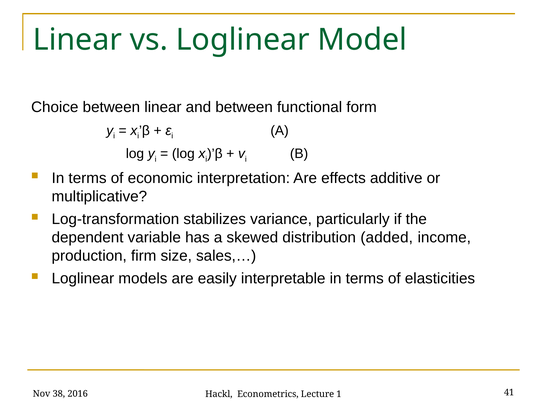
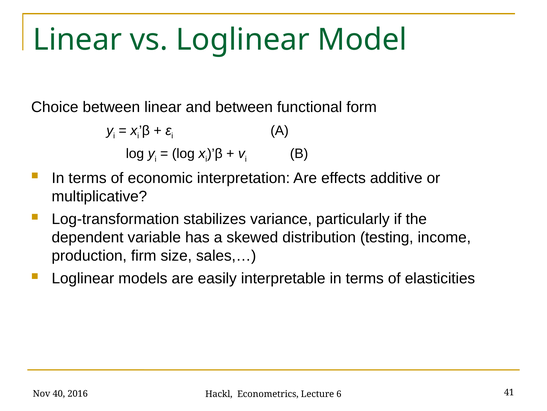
added: added -> testing
38: 38 -> 40
1: 1 -> 6
